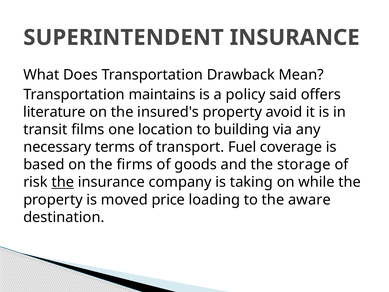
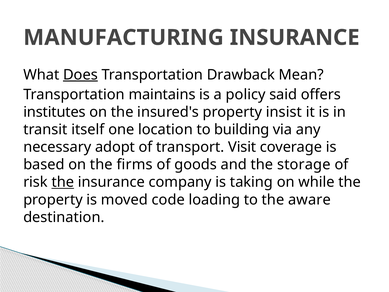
SUPERINTENDENT: SUPERINTENDENT -> MANUFACTURING
Does underline: none -> present
literature: literature -> institutes
avoid: avoid -> insist
films: films -> itself
terms: terms -> adopt
Fuel: Fuel -> Visit
price: price -> code
